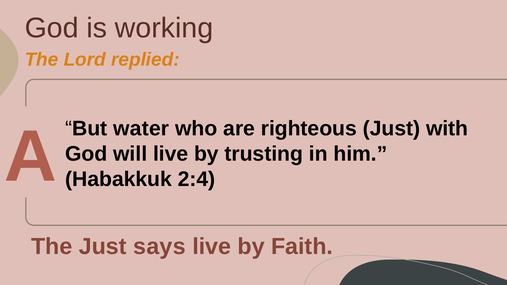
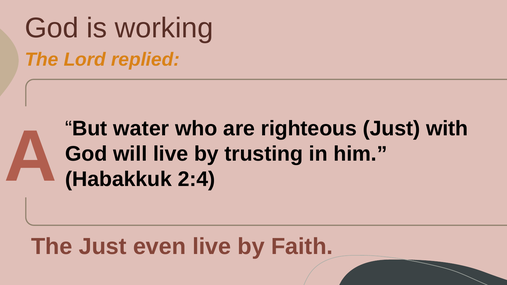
says: says -> even
